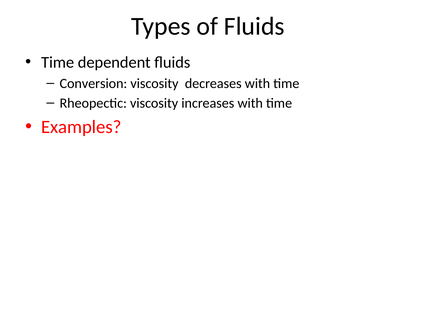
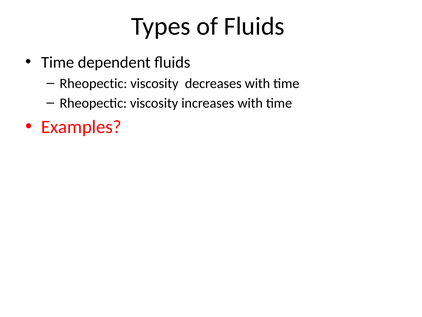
Conversion at (93, 83): Conversion -> Rheopectic
